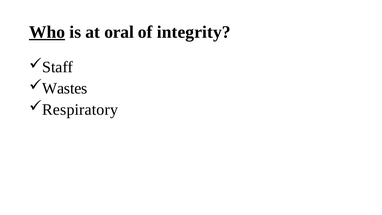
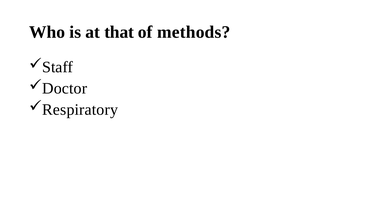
Who underline: present -> none
oral: oral -> that
integrity: integrity -> methods
Wastes: Wastes -> Doctor
